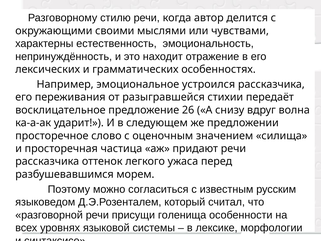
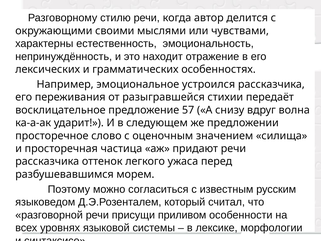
26: 26 -> 57
голенища: голенища -> приливом
